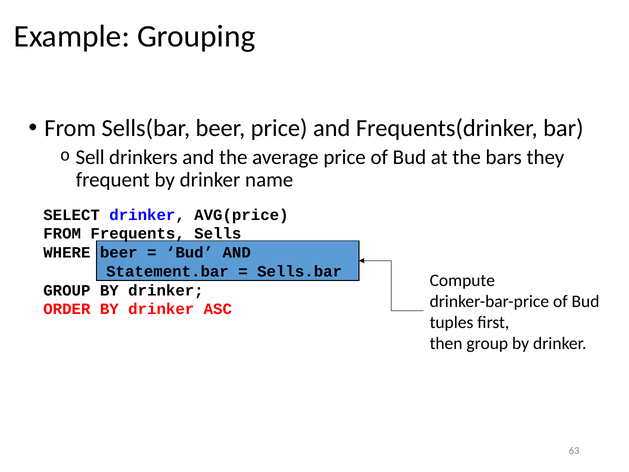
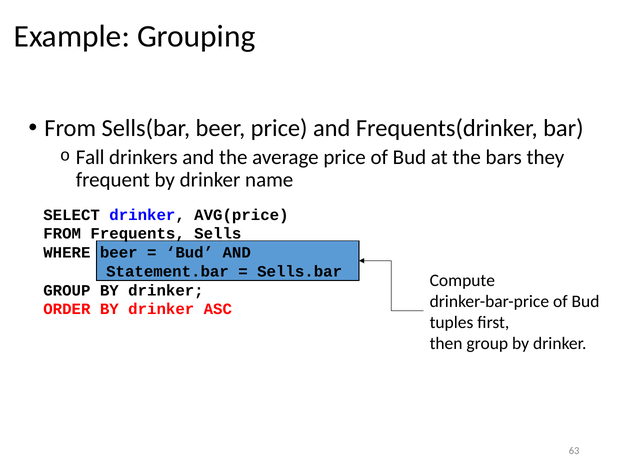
Sell: Sell -> Fall
